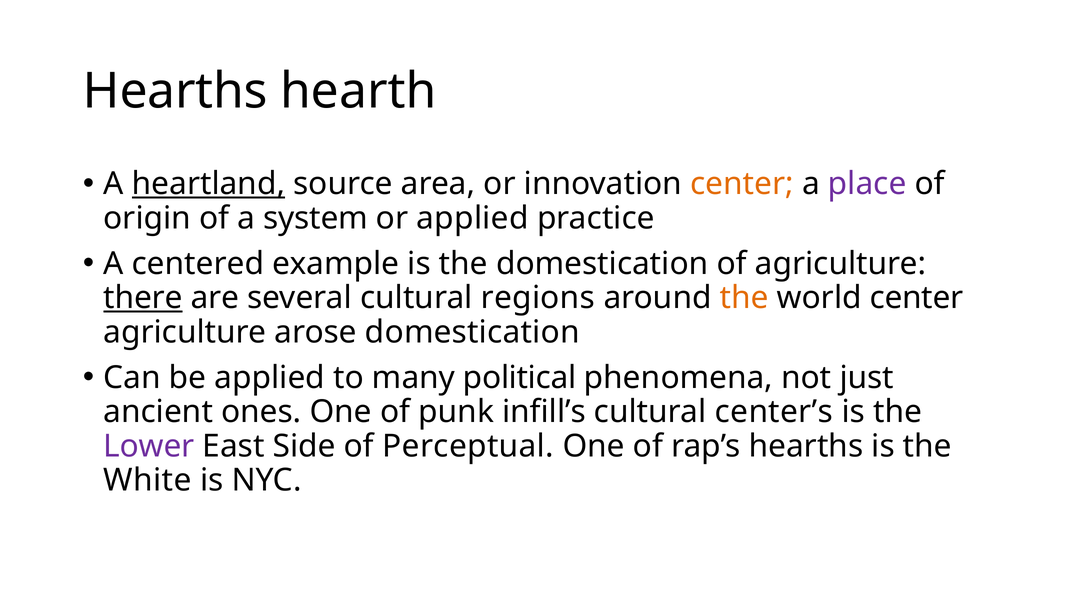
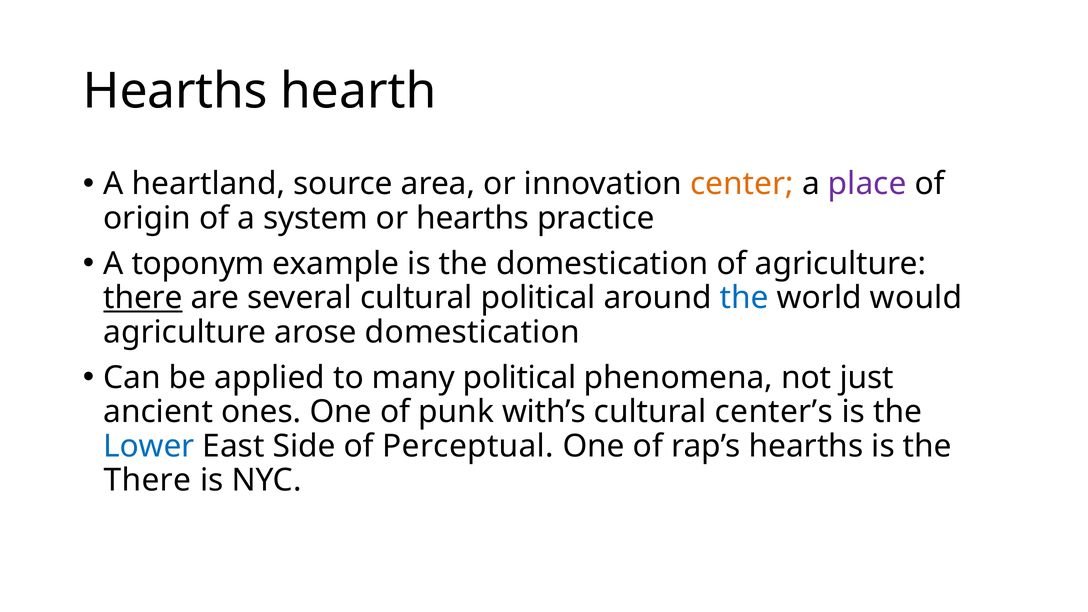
heartland underline: present -> none
or applied: applied -> hearths
centered: centered -> toponym
cultural regions: regions -> political
the at (744, 298) colour: orange -> blue
world center: center -> would
infill’s: infill’s -> with’s
Lower colour: purple -> blue
White at (147, 480): White -> There
